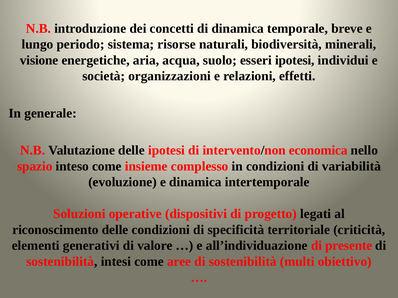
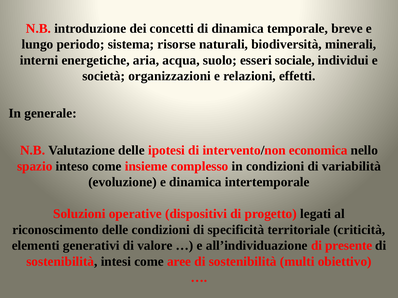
visione: visione -> interni
esseri ipotesi: ipotesi -> sociale
